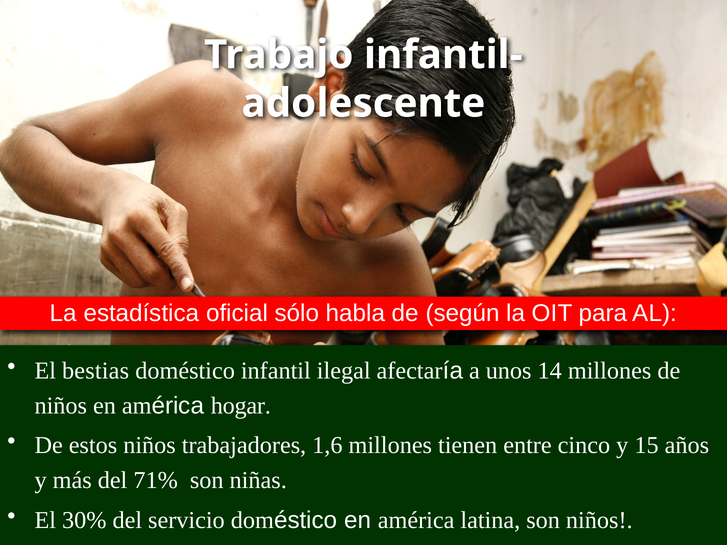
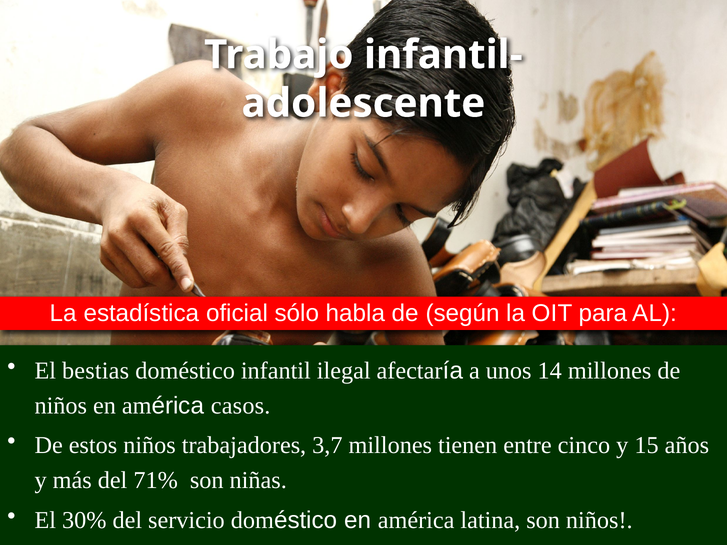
hogar: hogar -> casos
1,6: 1,6 -> 3,7
